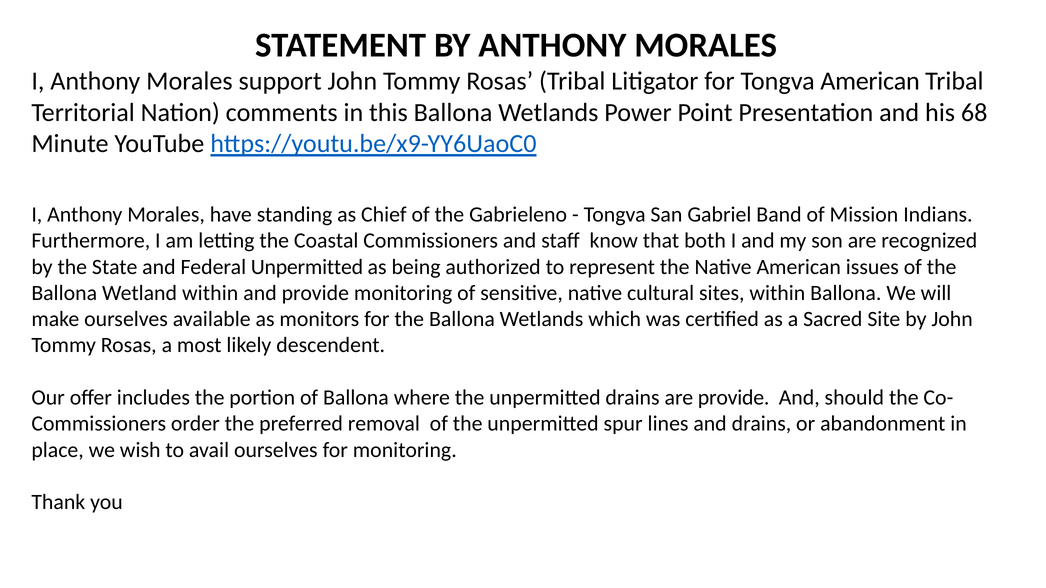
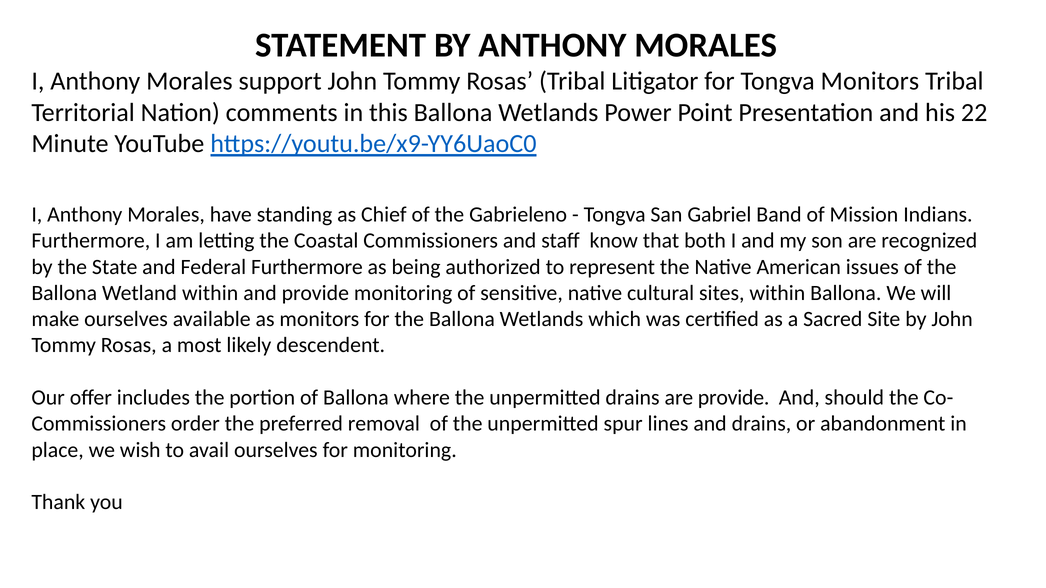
Tongva American: American -> Monitors
68: 68 -> 22
Federal Unpermitted: Unpermitted -> Furthermore
